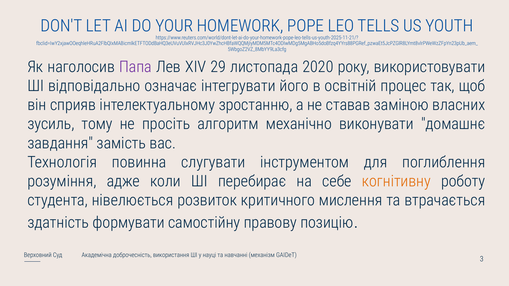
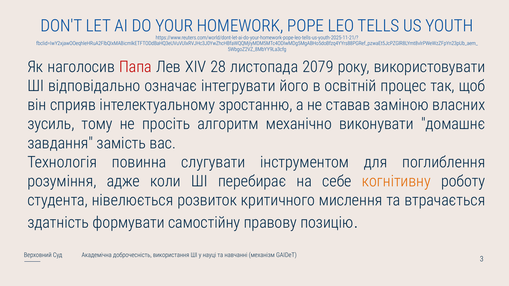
Папа colour: purple -> red
29: 29 -> 28
2020: 2020 -> 2079
